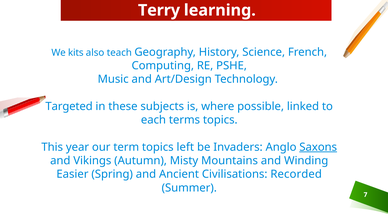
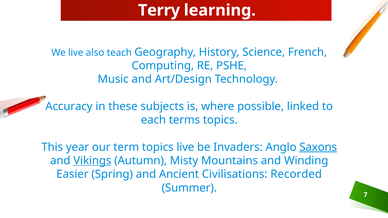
We kits: kits -> live
Targeted: Targeted -> Accuracy
topics left: left -> live
Vikings underline: none -> present
